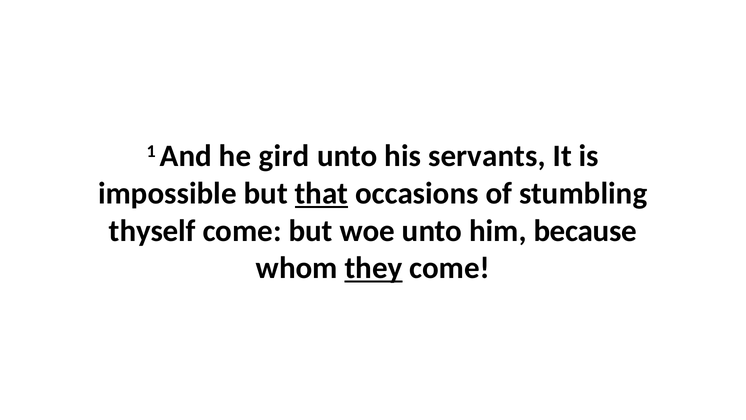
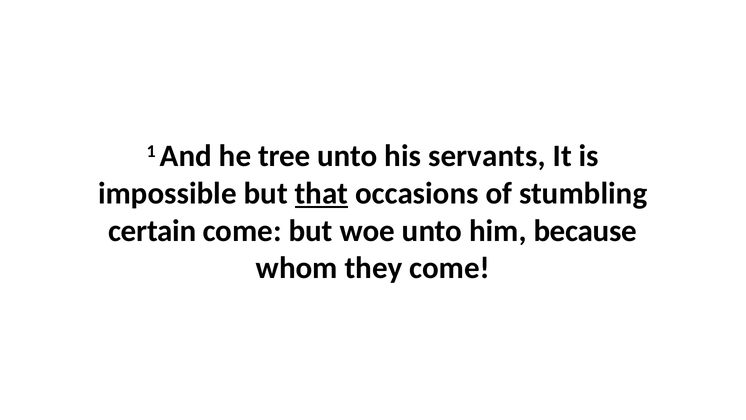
gird: gird -> tree
thyself: thyself -> certain
they underline: present -> none
